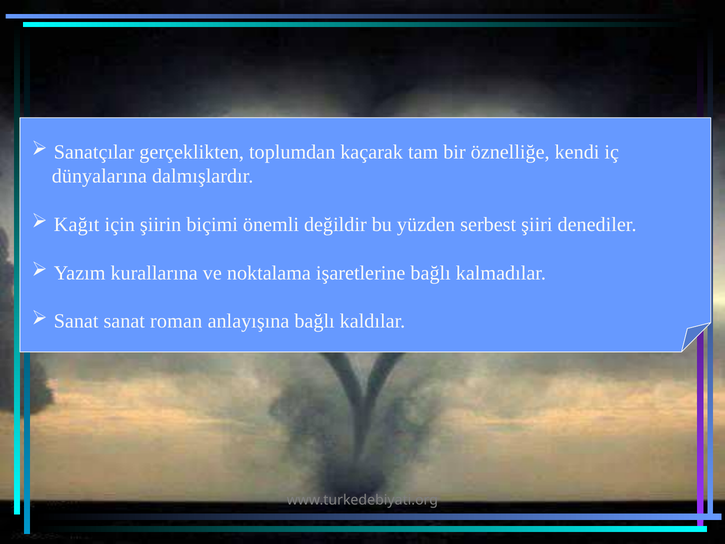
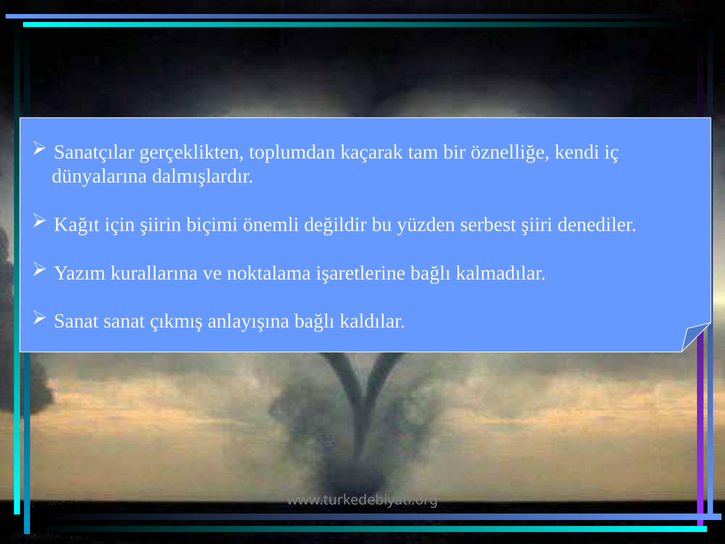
roman: roman -> çıkmış
